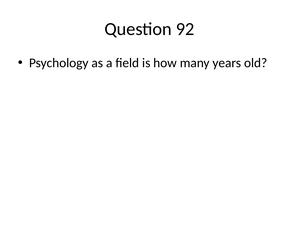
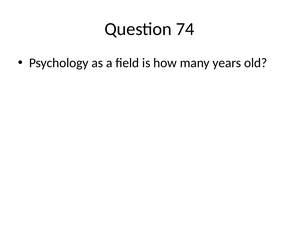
92: 92 -> 74
